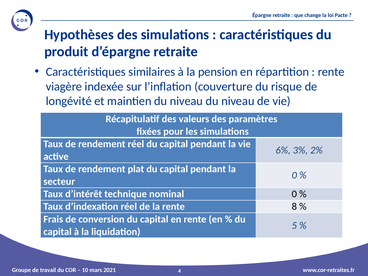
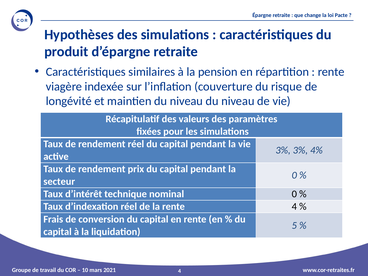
6% at (283, 150): 6% -> 3%
2%: 2% -> 4%
plat: plat -> prix
rente 8: 8 -> 4
